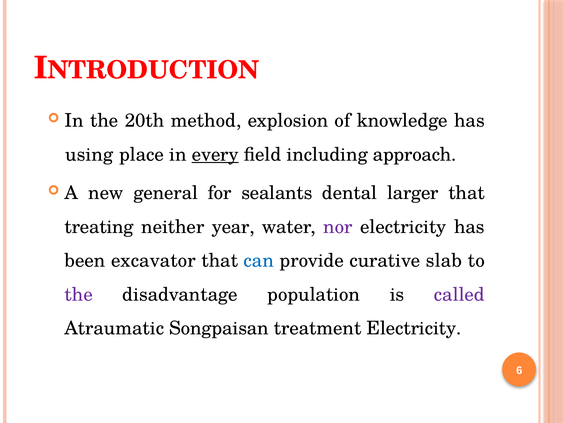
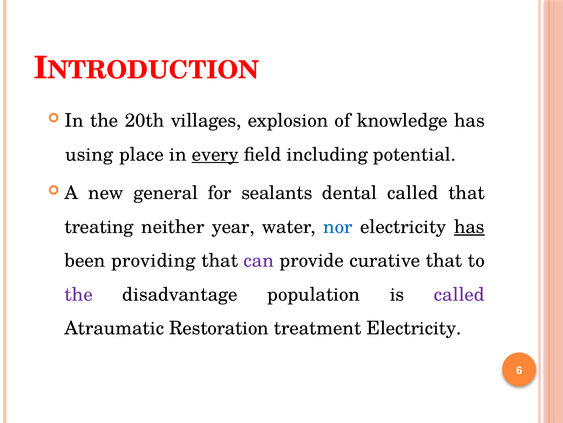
method: method -> villages
approach: approach -> potential
dental larger: larger -> called
nor colour: purple -> blue
has at (469, 226) underline: none -> present
excavator: excavator -> providing
can colour: blue -> purple
curative slab: slab -> that
Songpaisan: Songpaisan -> Restoration
